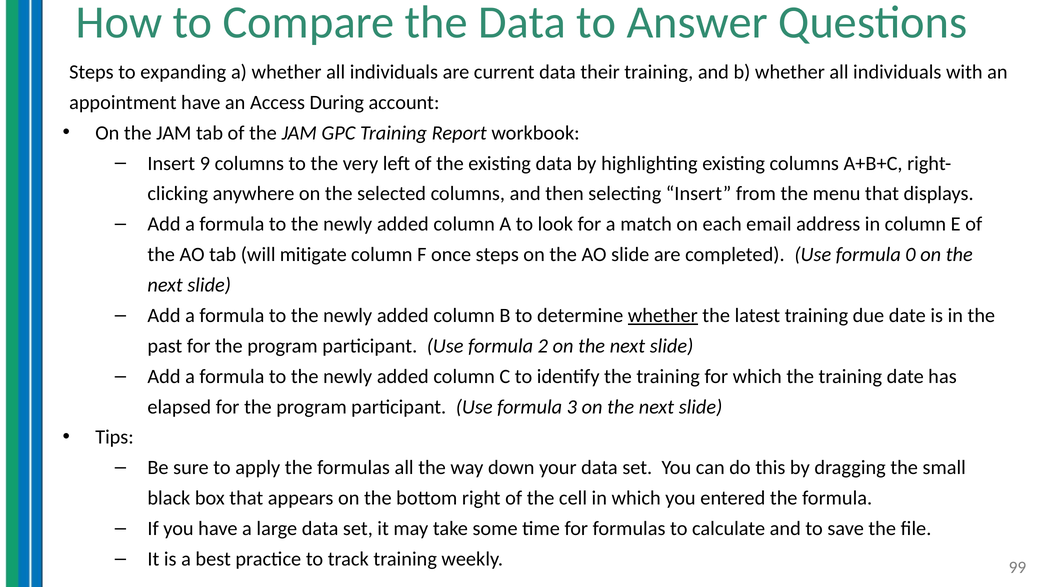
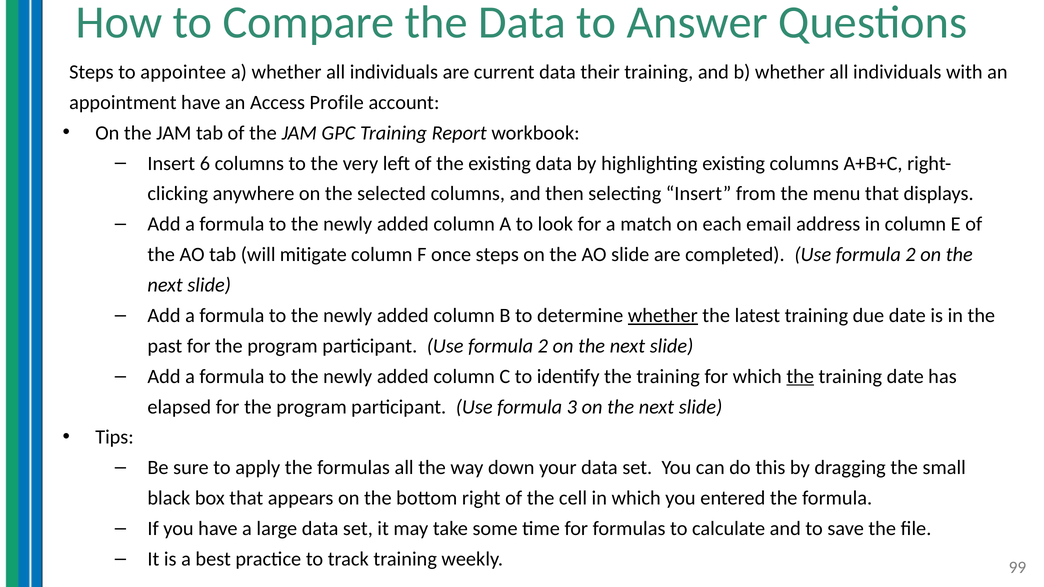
expanding: expanding -> appointee
During: During -> Profile
9: 9 -> 6
completed Use formula 0: 0 -> 2
the at (800, 377) underline: none -> present
